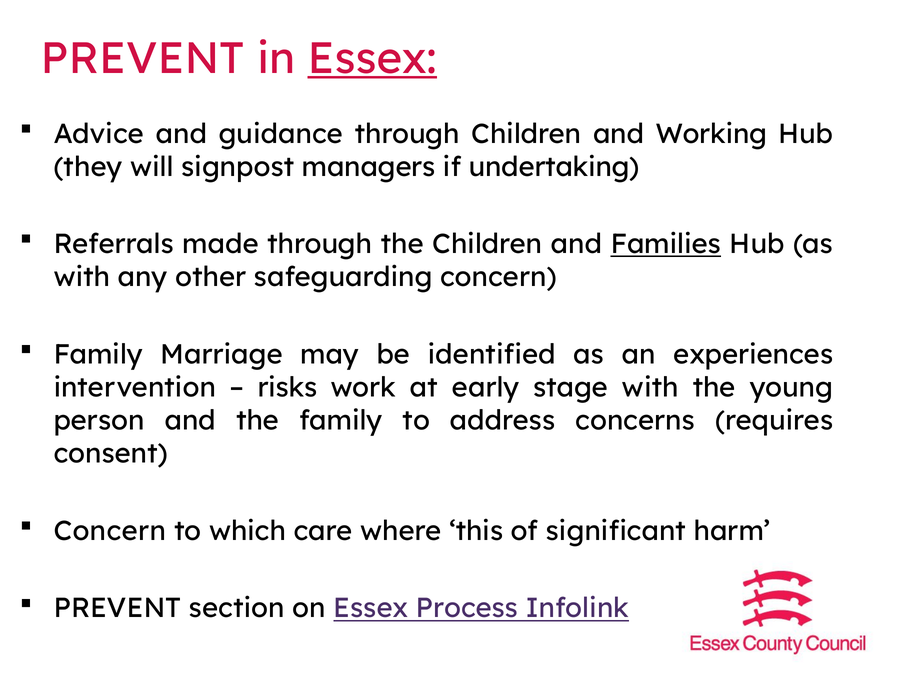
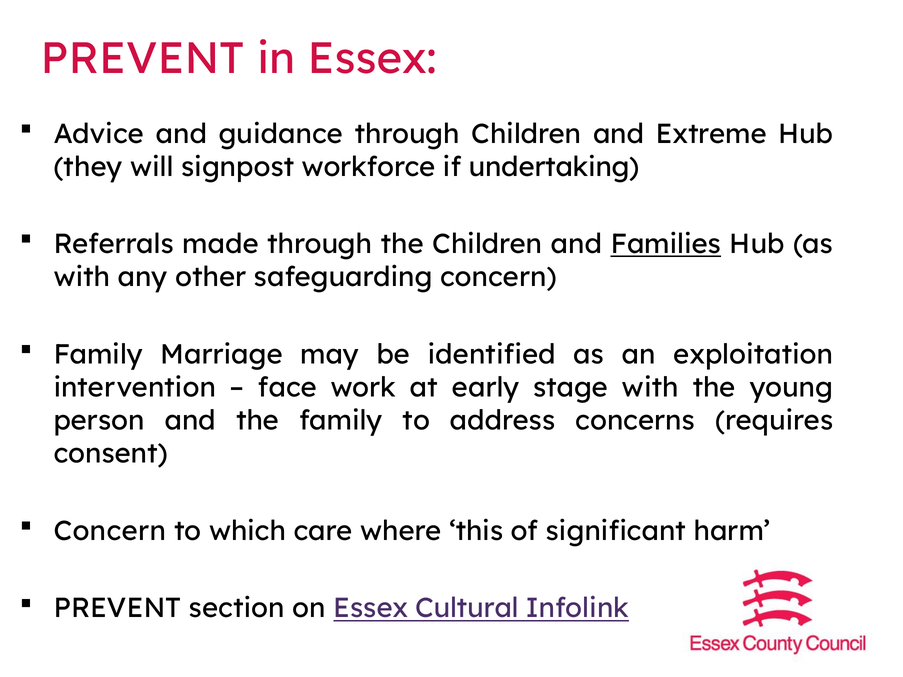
Essex at (372, 59) underline: present -> none
Working: Working -> Extreme
managers: managers -> workforce
experiences: experiences -> exploitation
risks: risks -> face
Process: Process -> Cultural
